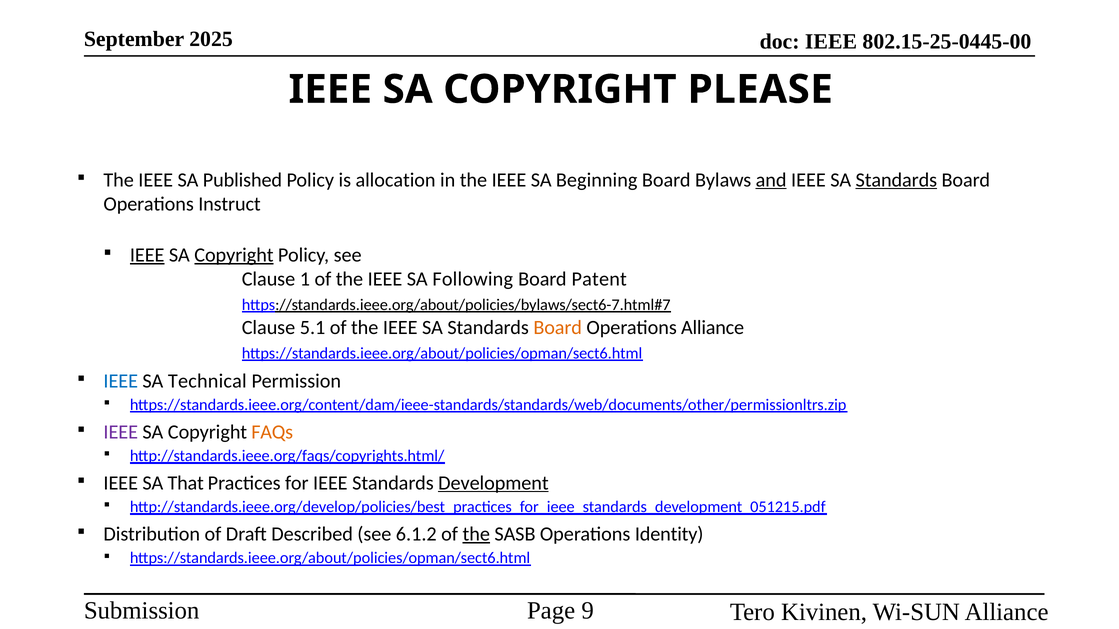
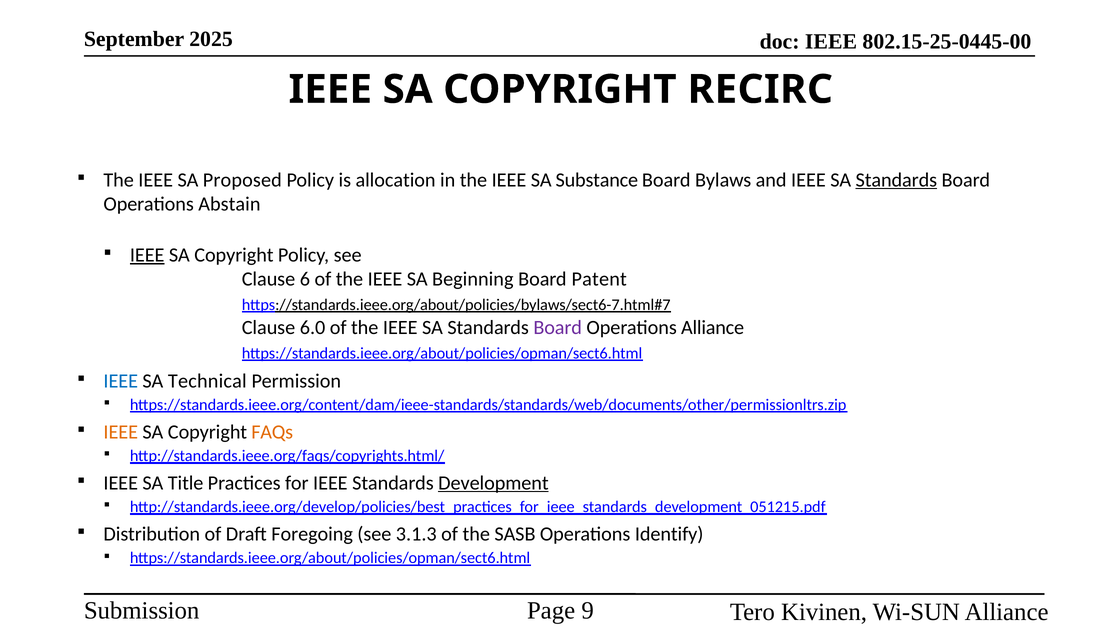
PLEASE: PLEASE -> RECIRC
Published: Published -> Proposed
Beginning: Beginning -> Substance
and underline: present -> none
Instruct: Instruct -> Abstain
Copyright at (234, 255) underline: present -> none
1: 1 -> 6
Following: Following -> Beginning
5.1: 5.1 -> 6.0
Board at (558, 328) colour: orange -> purple
IEEE at (121, 432) colour: purple -> orange
That: That -> Title
Described: Described -> Foregoing
6.1.2: 6.1.2 -> 3.1.3
the at (476, 534) underline: present -> none
Identity: Identity -> Identify
